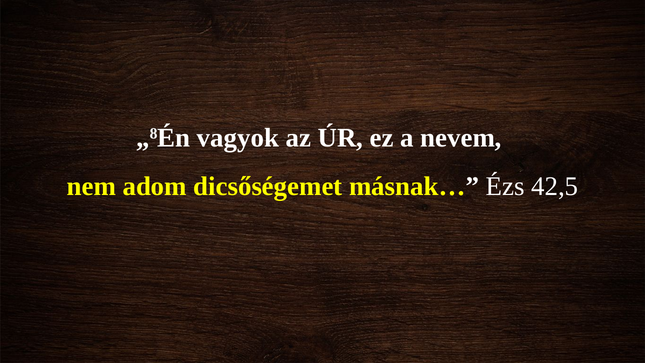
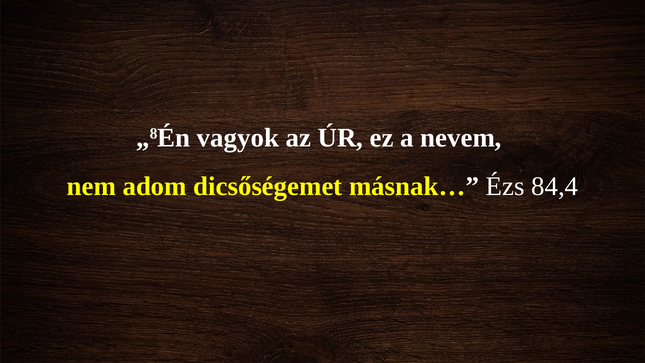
42,5: 42,5 -> 84,4
